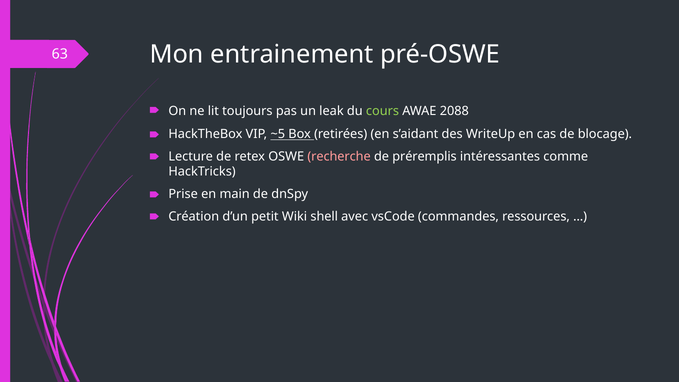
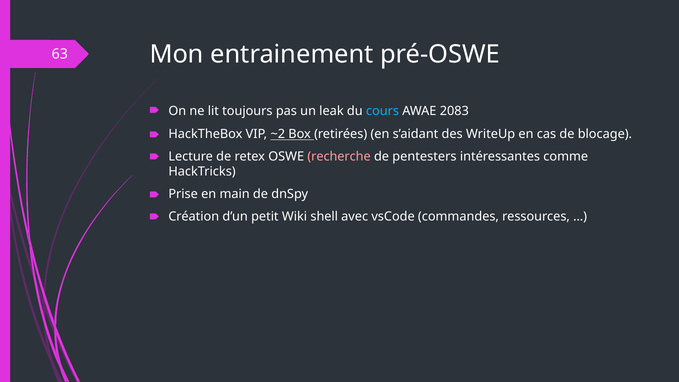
cours colour: light green -> light blue
2088: 2088 -> 2083
~5: ~5 -> ~2
préremplis: préremplis -> pentesters
